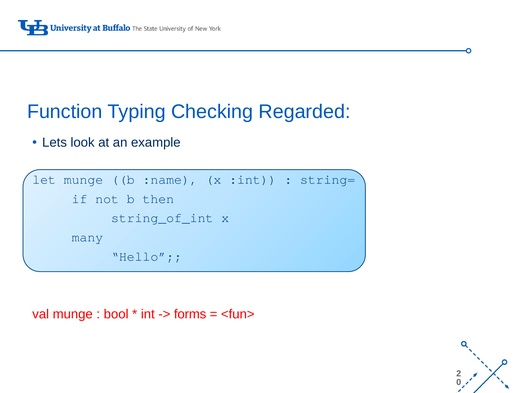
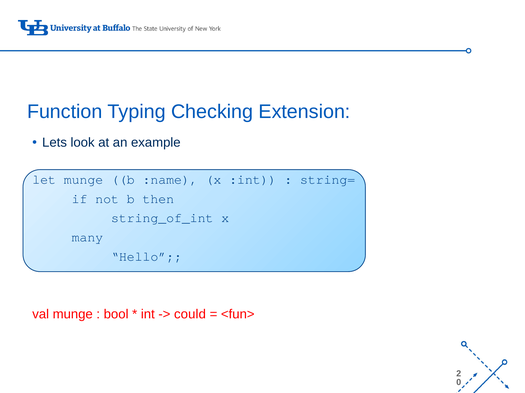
Regarded: Regarded -> Extension
forms: forms -> could
